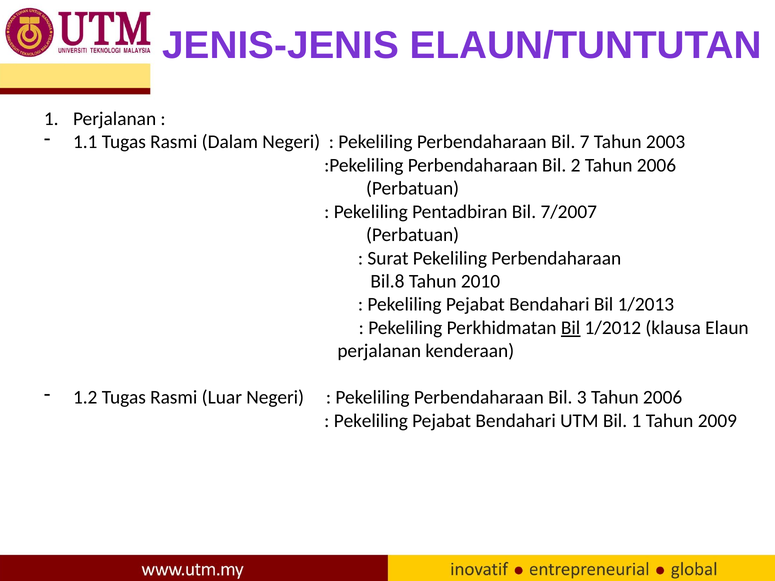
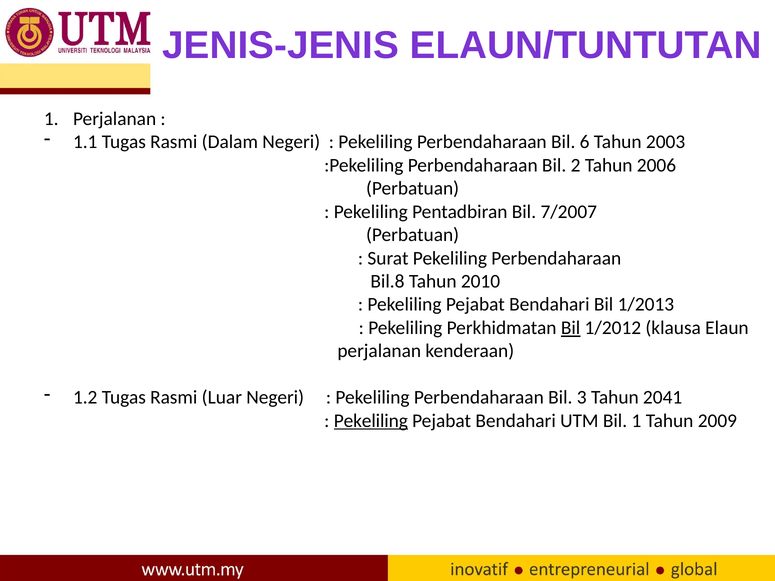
7: 7 -> 6
3 Tahun 2006: 2006 -> 2041
Pekeliling at (371, 421) underline: none -> present
